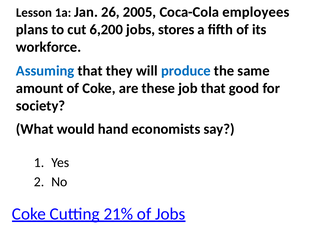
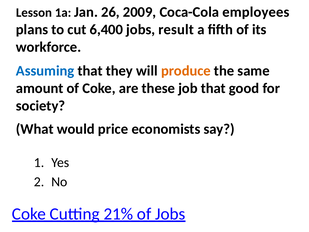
2005: 2005 -> 2009
6,200: 6,200 -> 6,400
stores: stores -> result
produce colour: blue -> orange
hand: hand -> price
